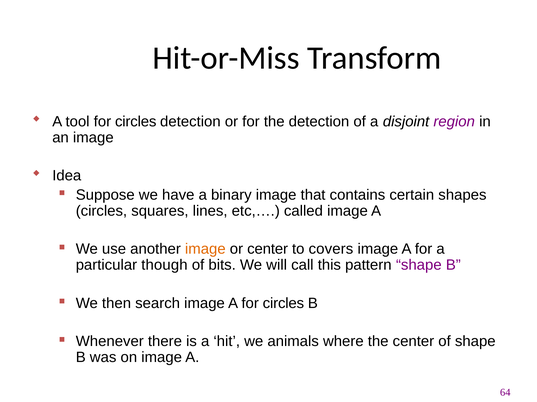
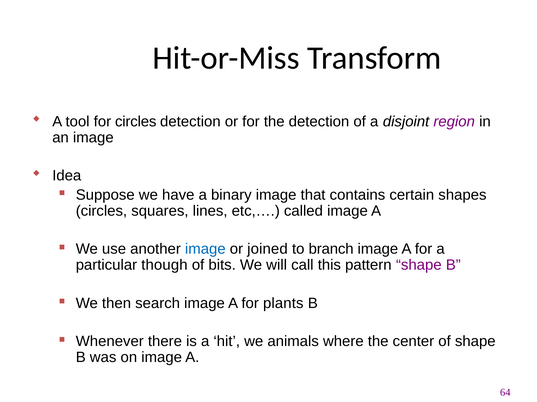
image at (205, 249) colour: orange -> blue
or center: center -> joined
covers: covers -> branch
A for circles: circles -> plants
